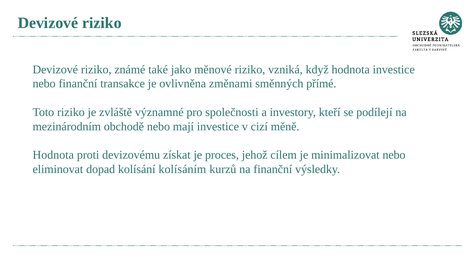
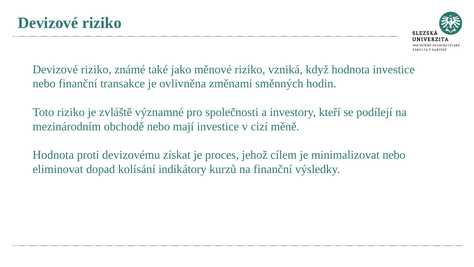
přímé: přímé -> hodin
kolísáním: kolísáním -> indikátory
